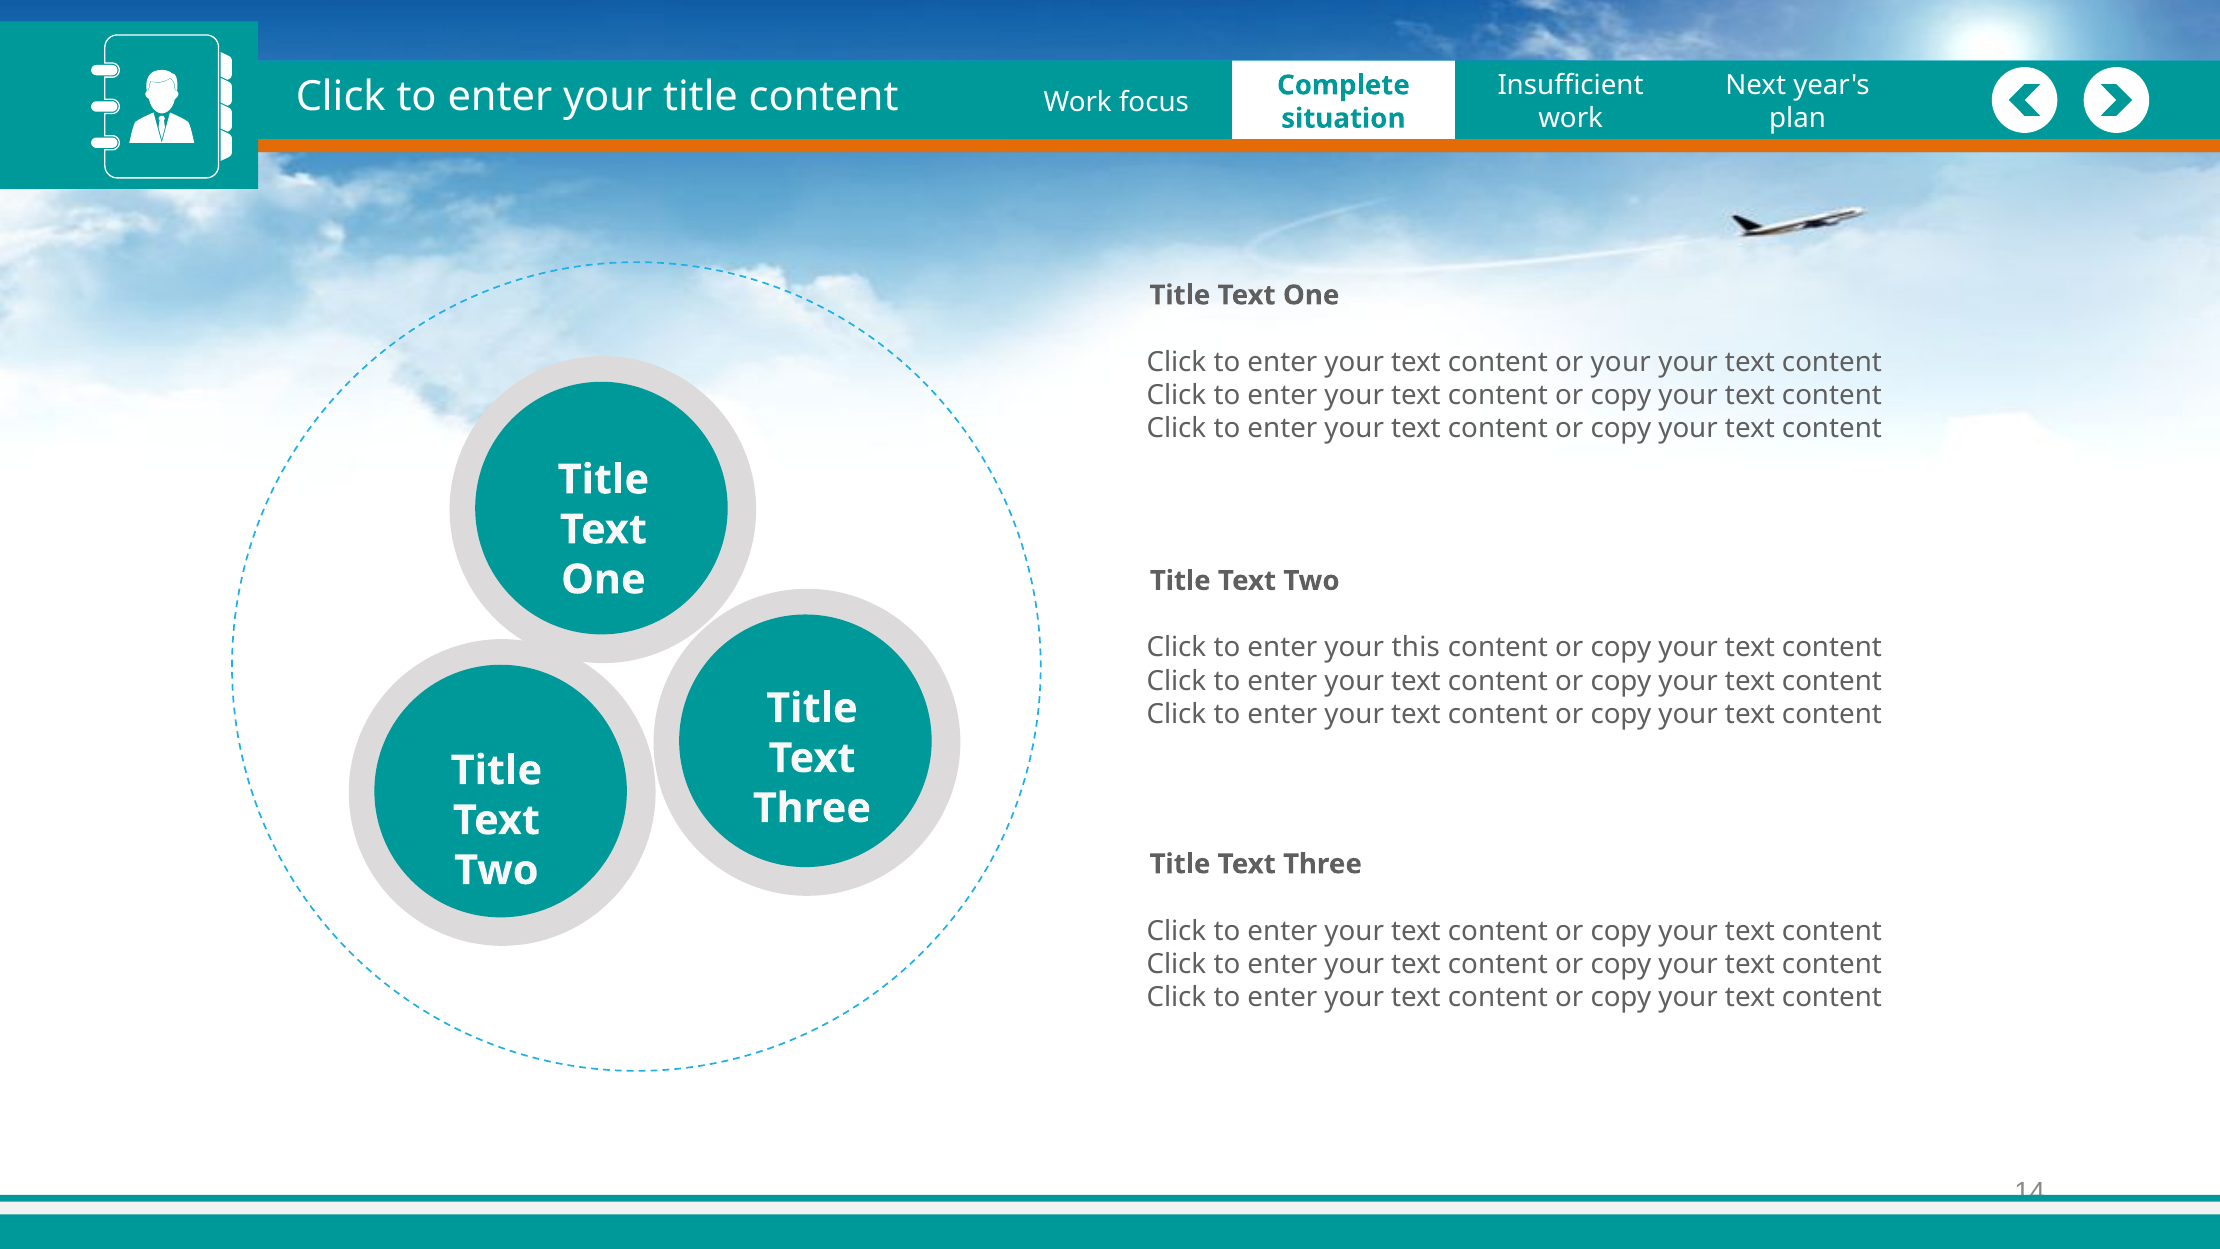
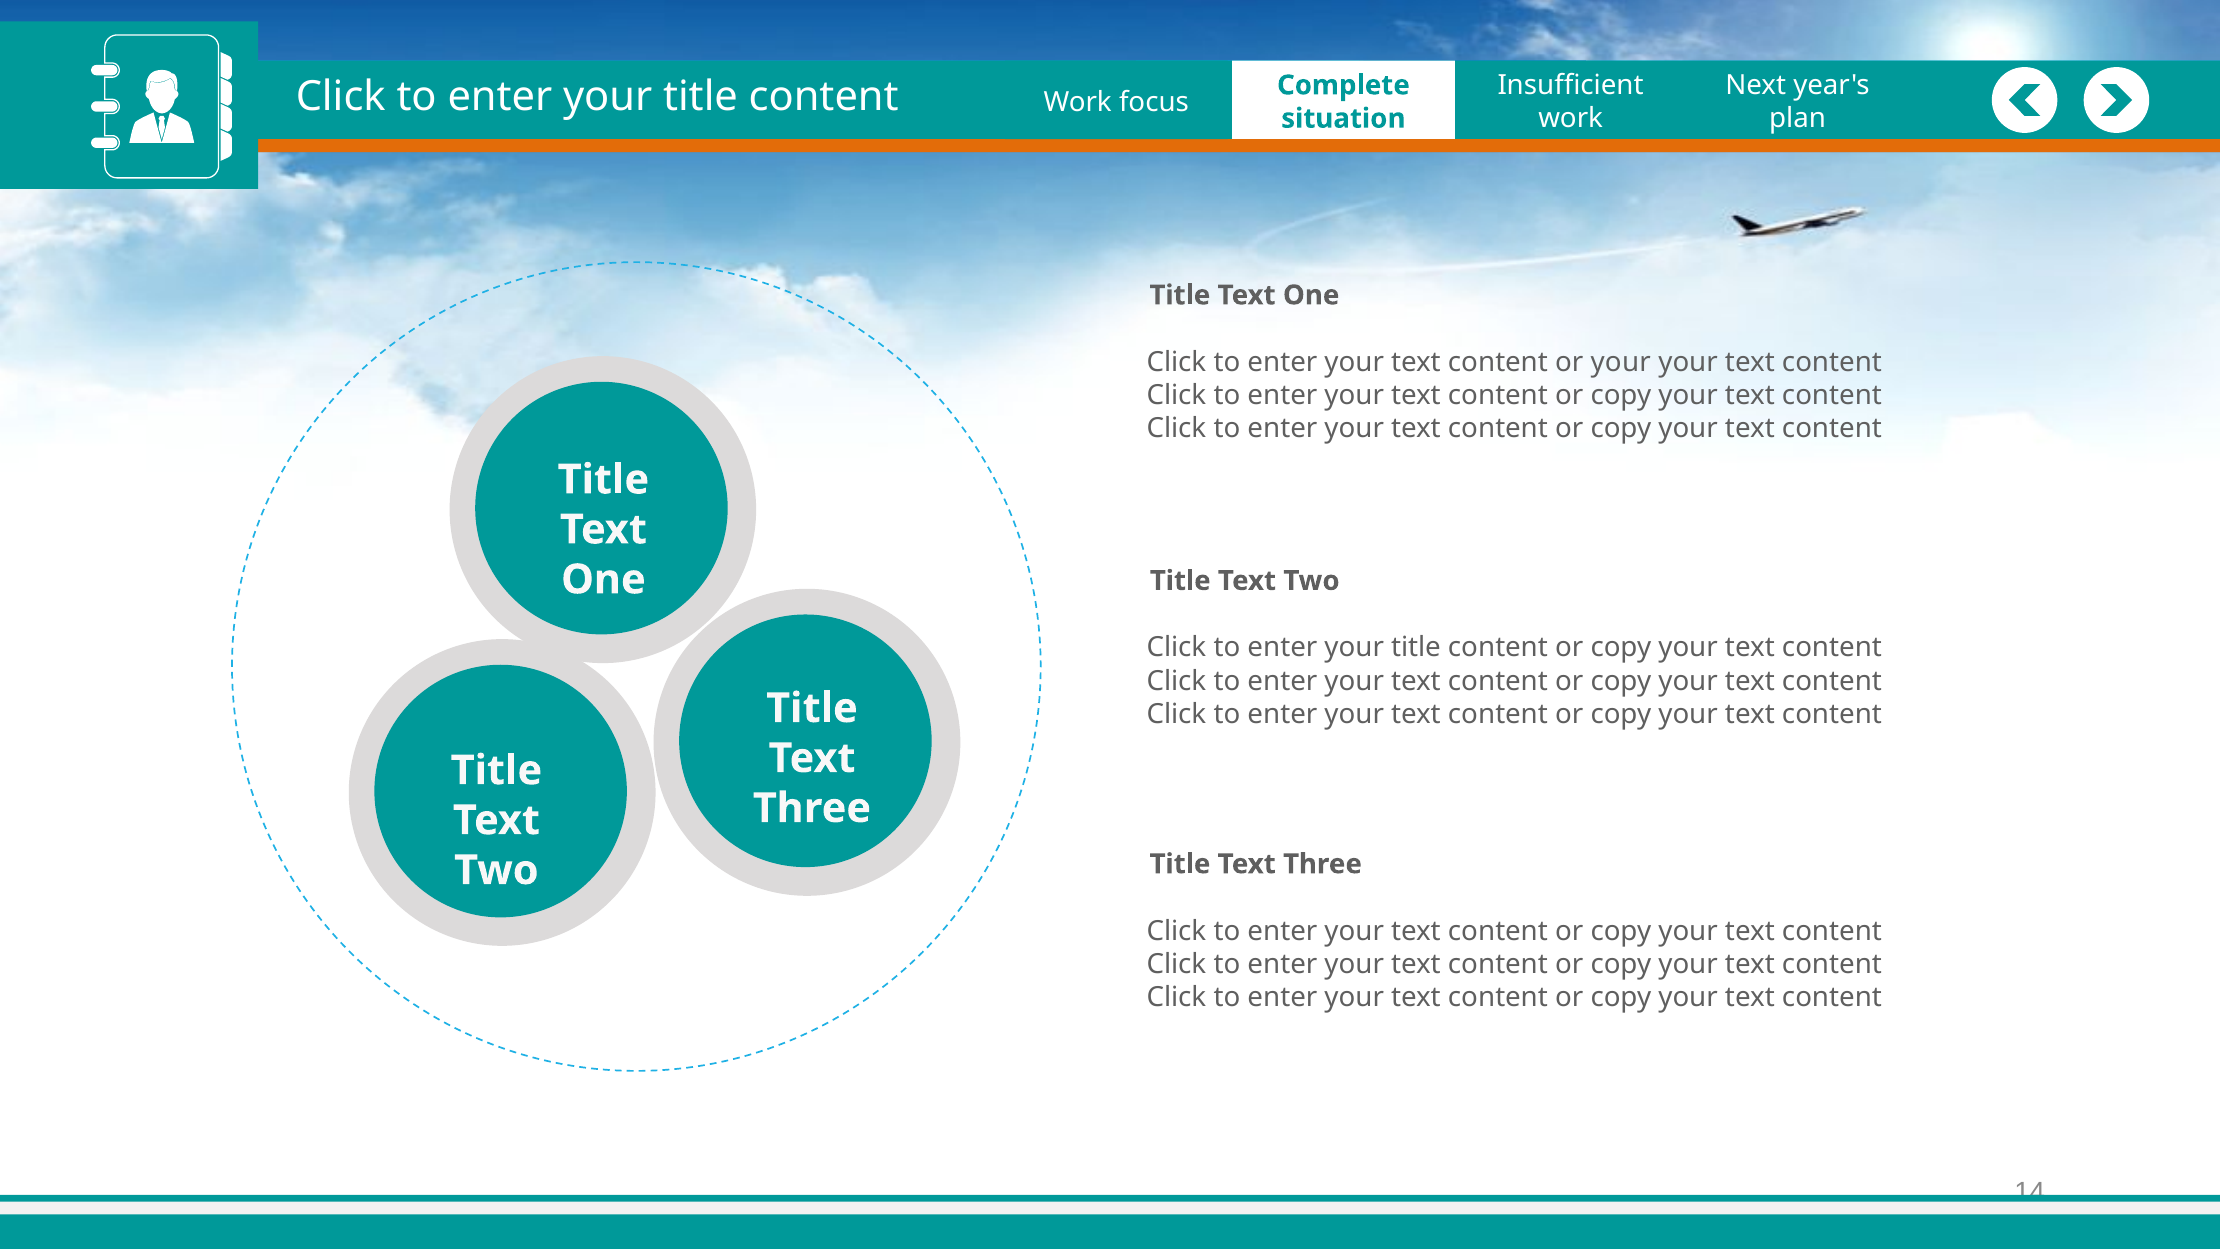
this at (1416, 647): this -> title
